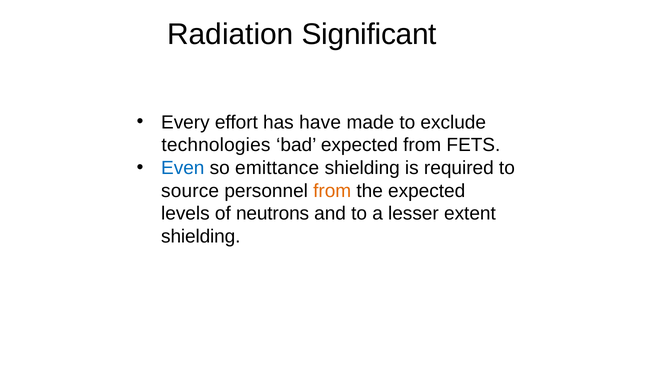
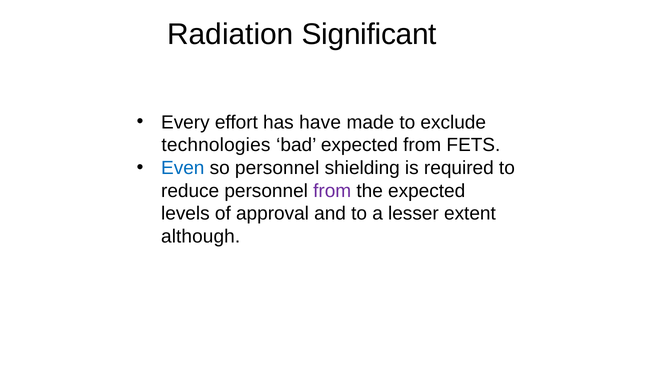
so emittance: emittance -> personnel
source: source -> reduce
from at (332, 191) colour: orange -> purple
neutrons: neutrons -> approval
shielding at (201, 237): shielding -> although
